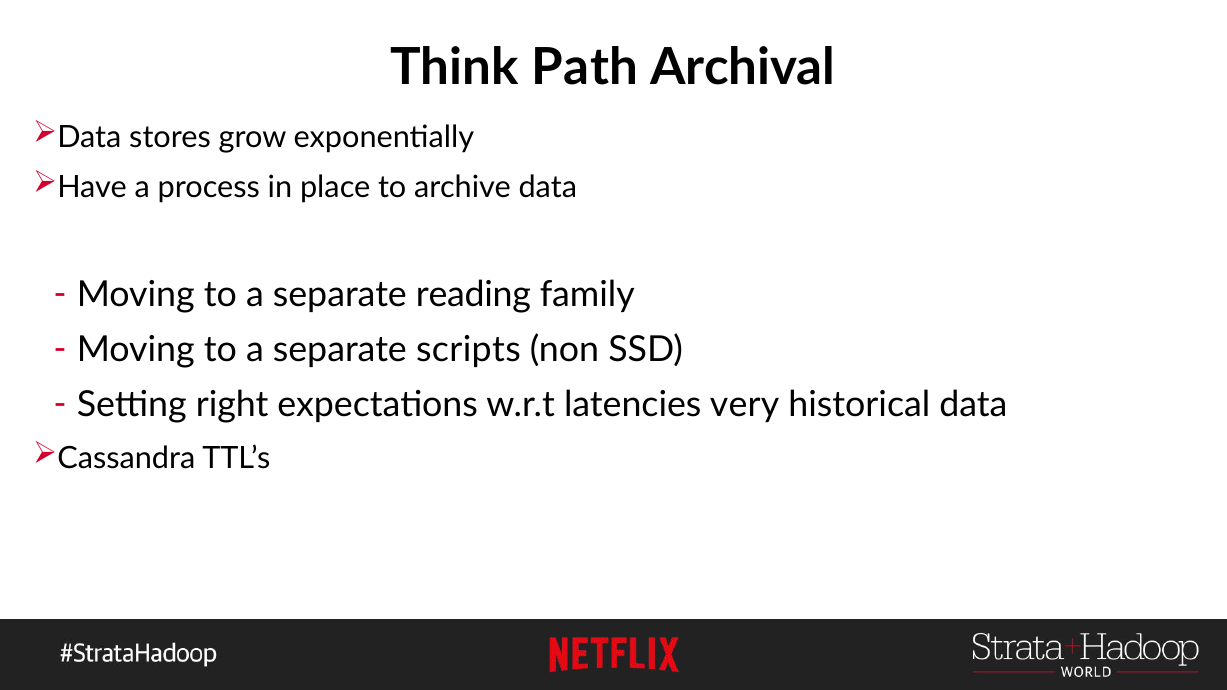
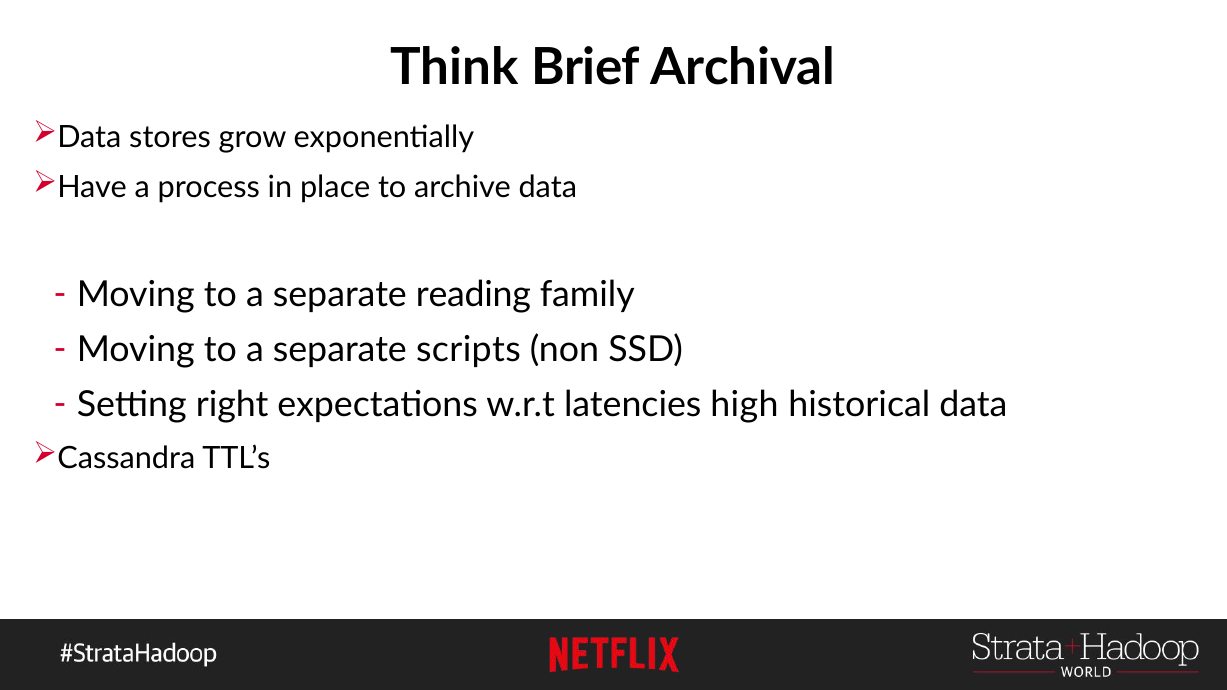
Path: Path -> Brief
very: very -> high
